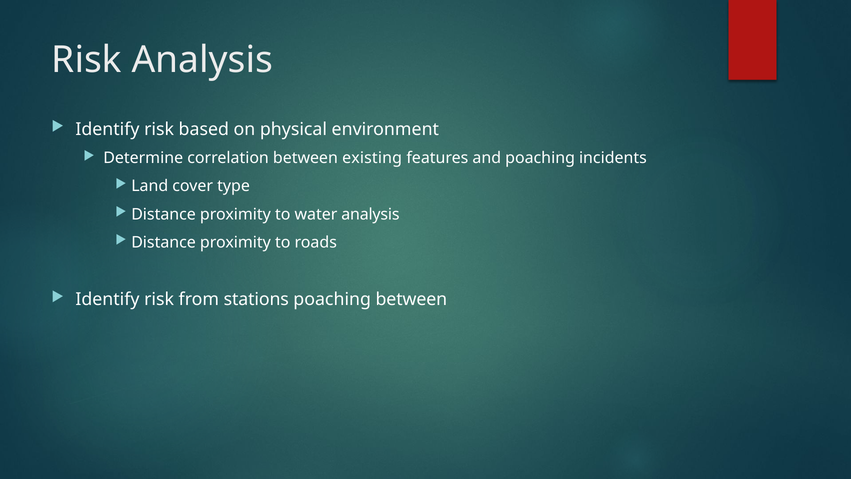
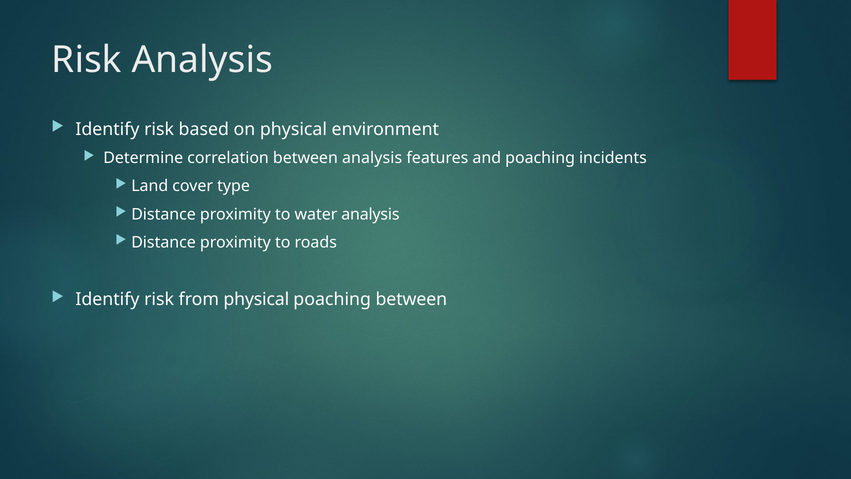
between existing: existing -> analysis
from stations: stations -> physical
